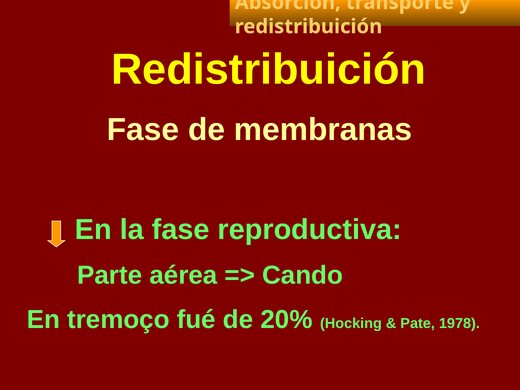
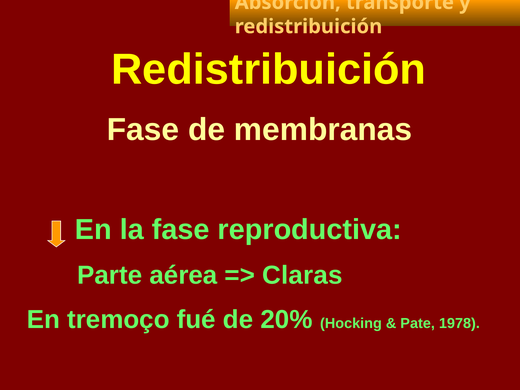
Cando: Cando -> Claras
